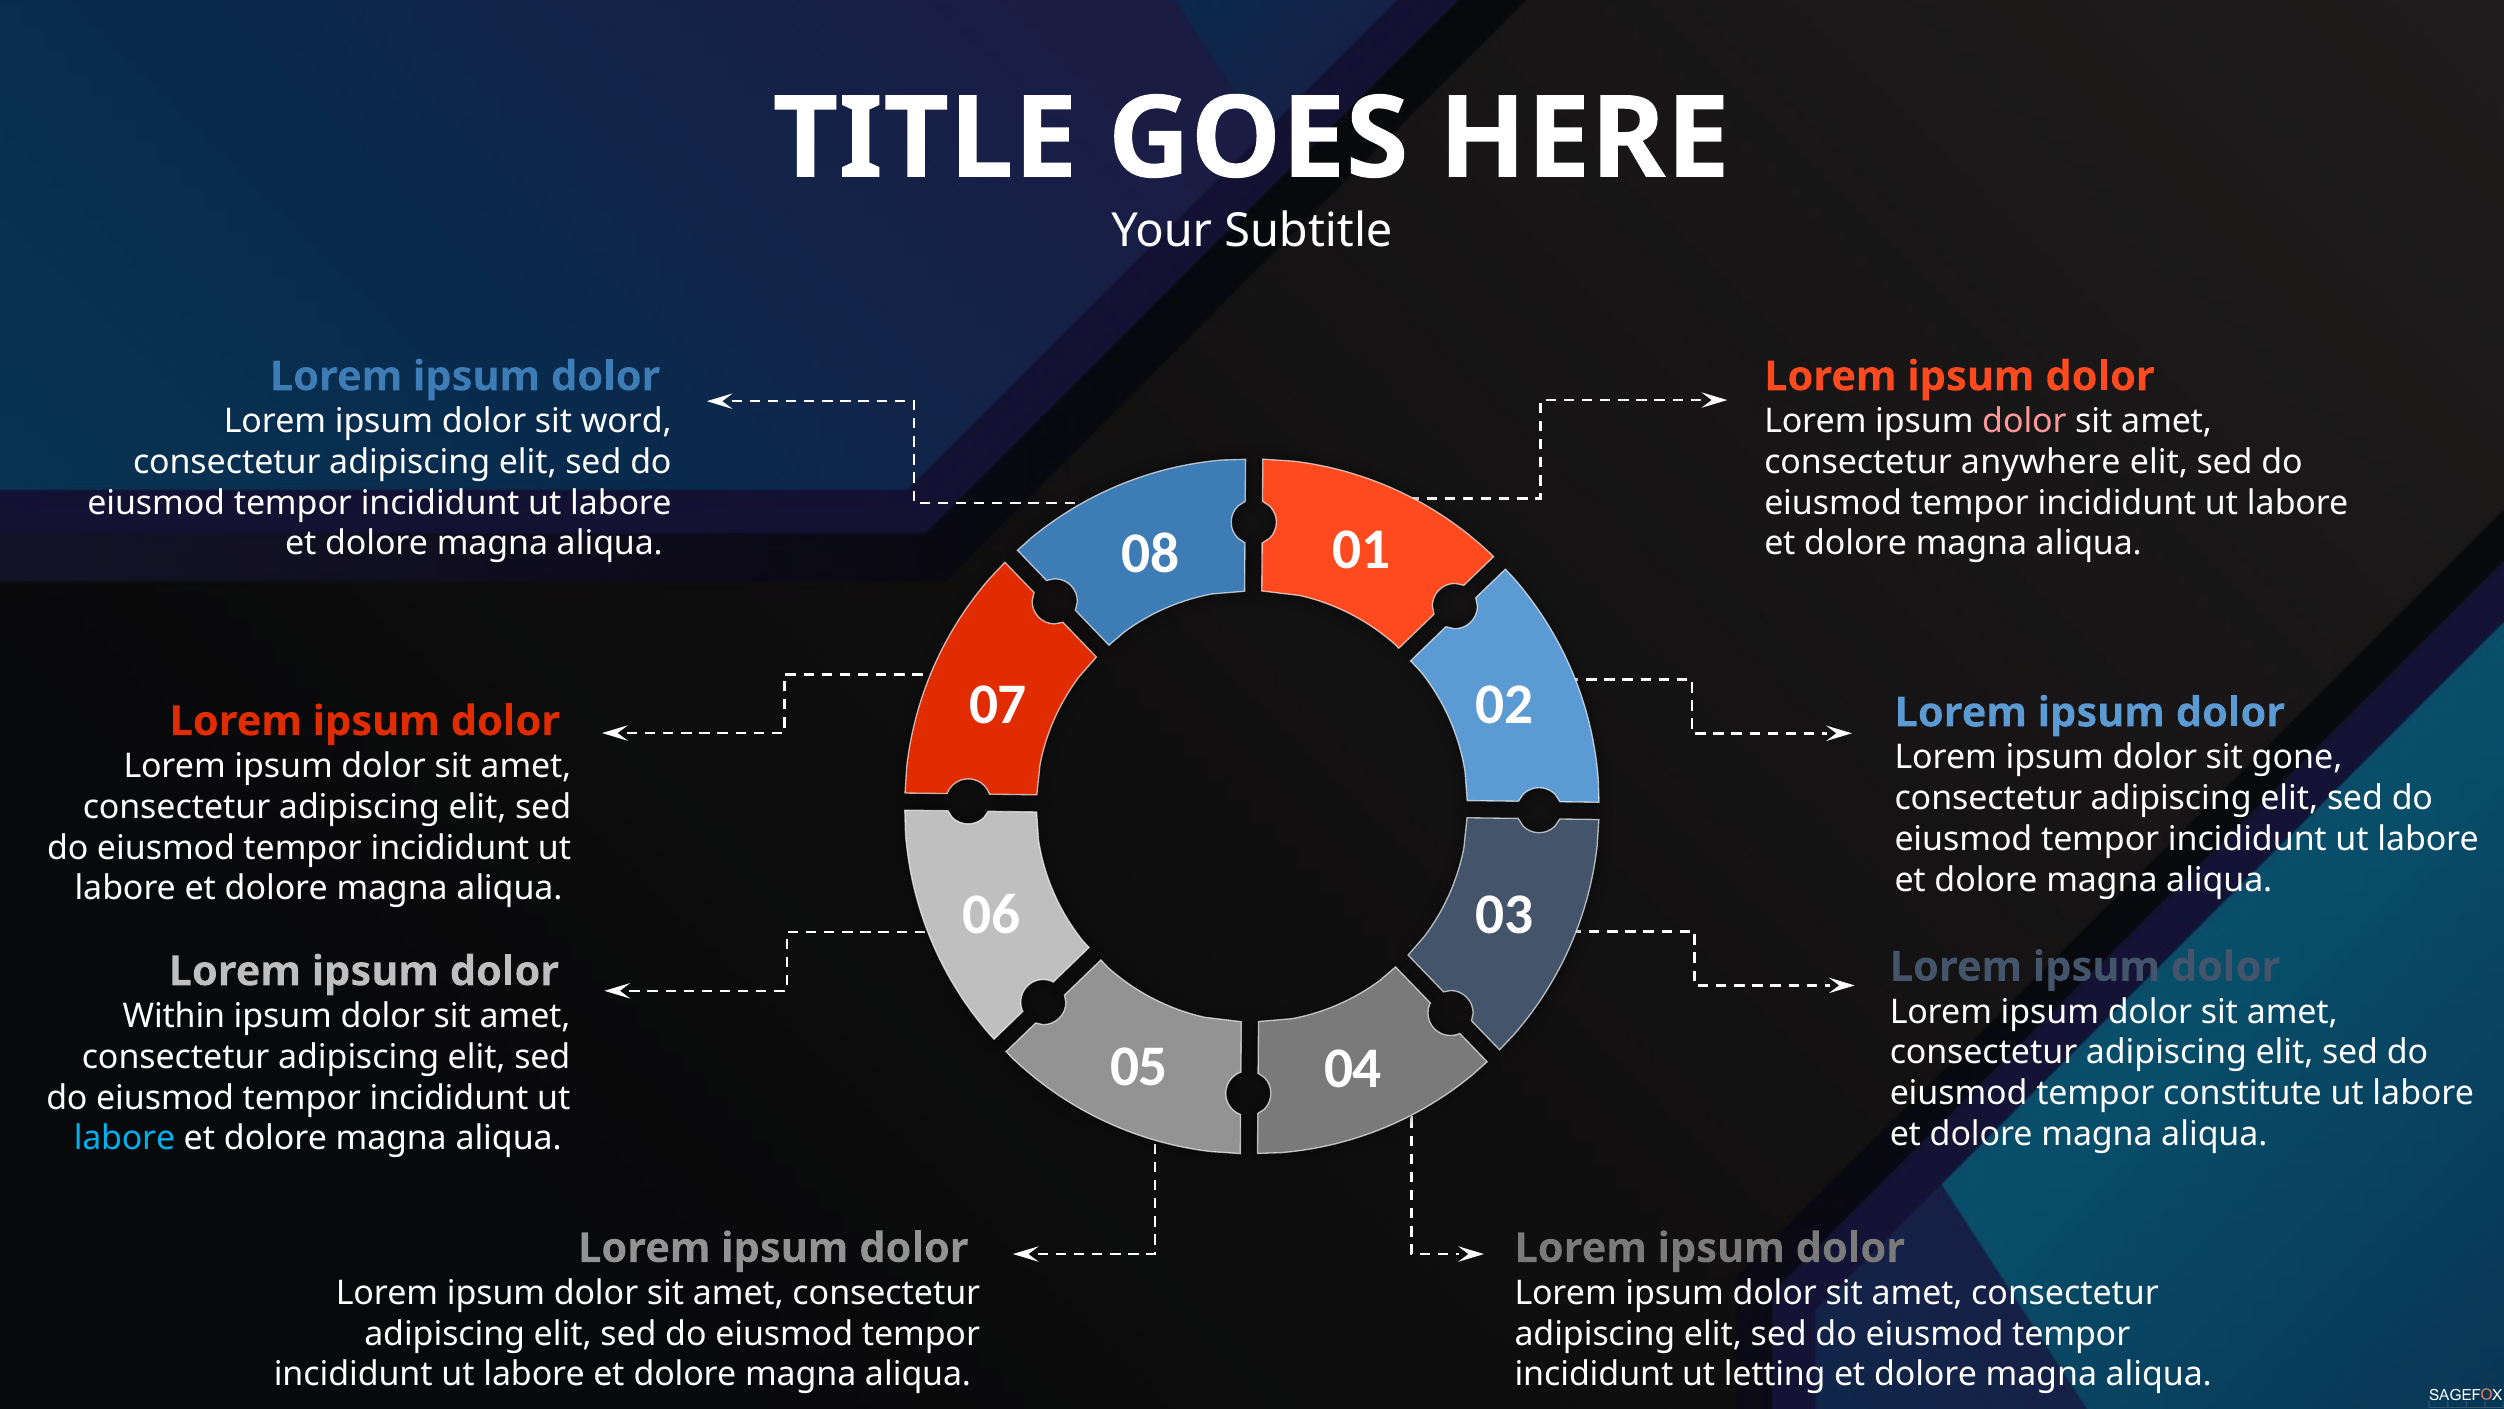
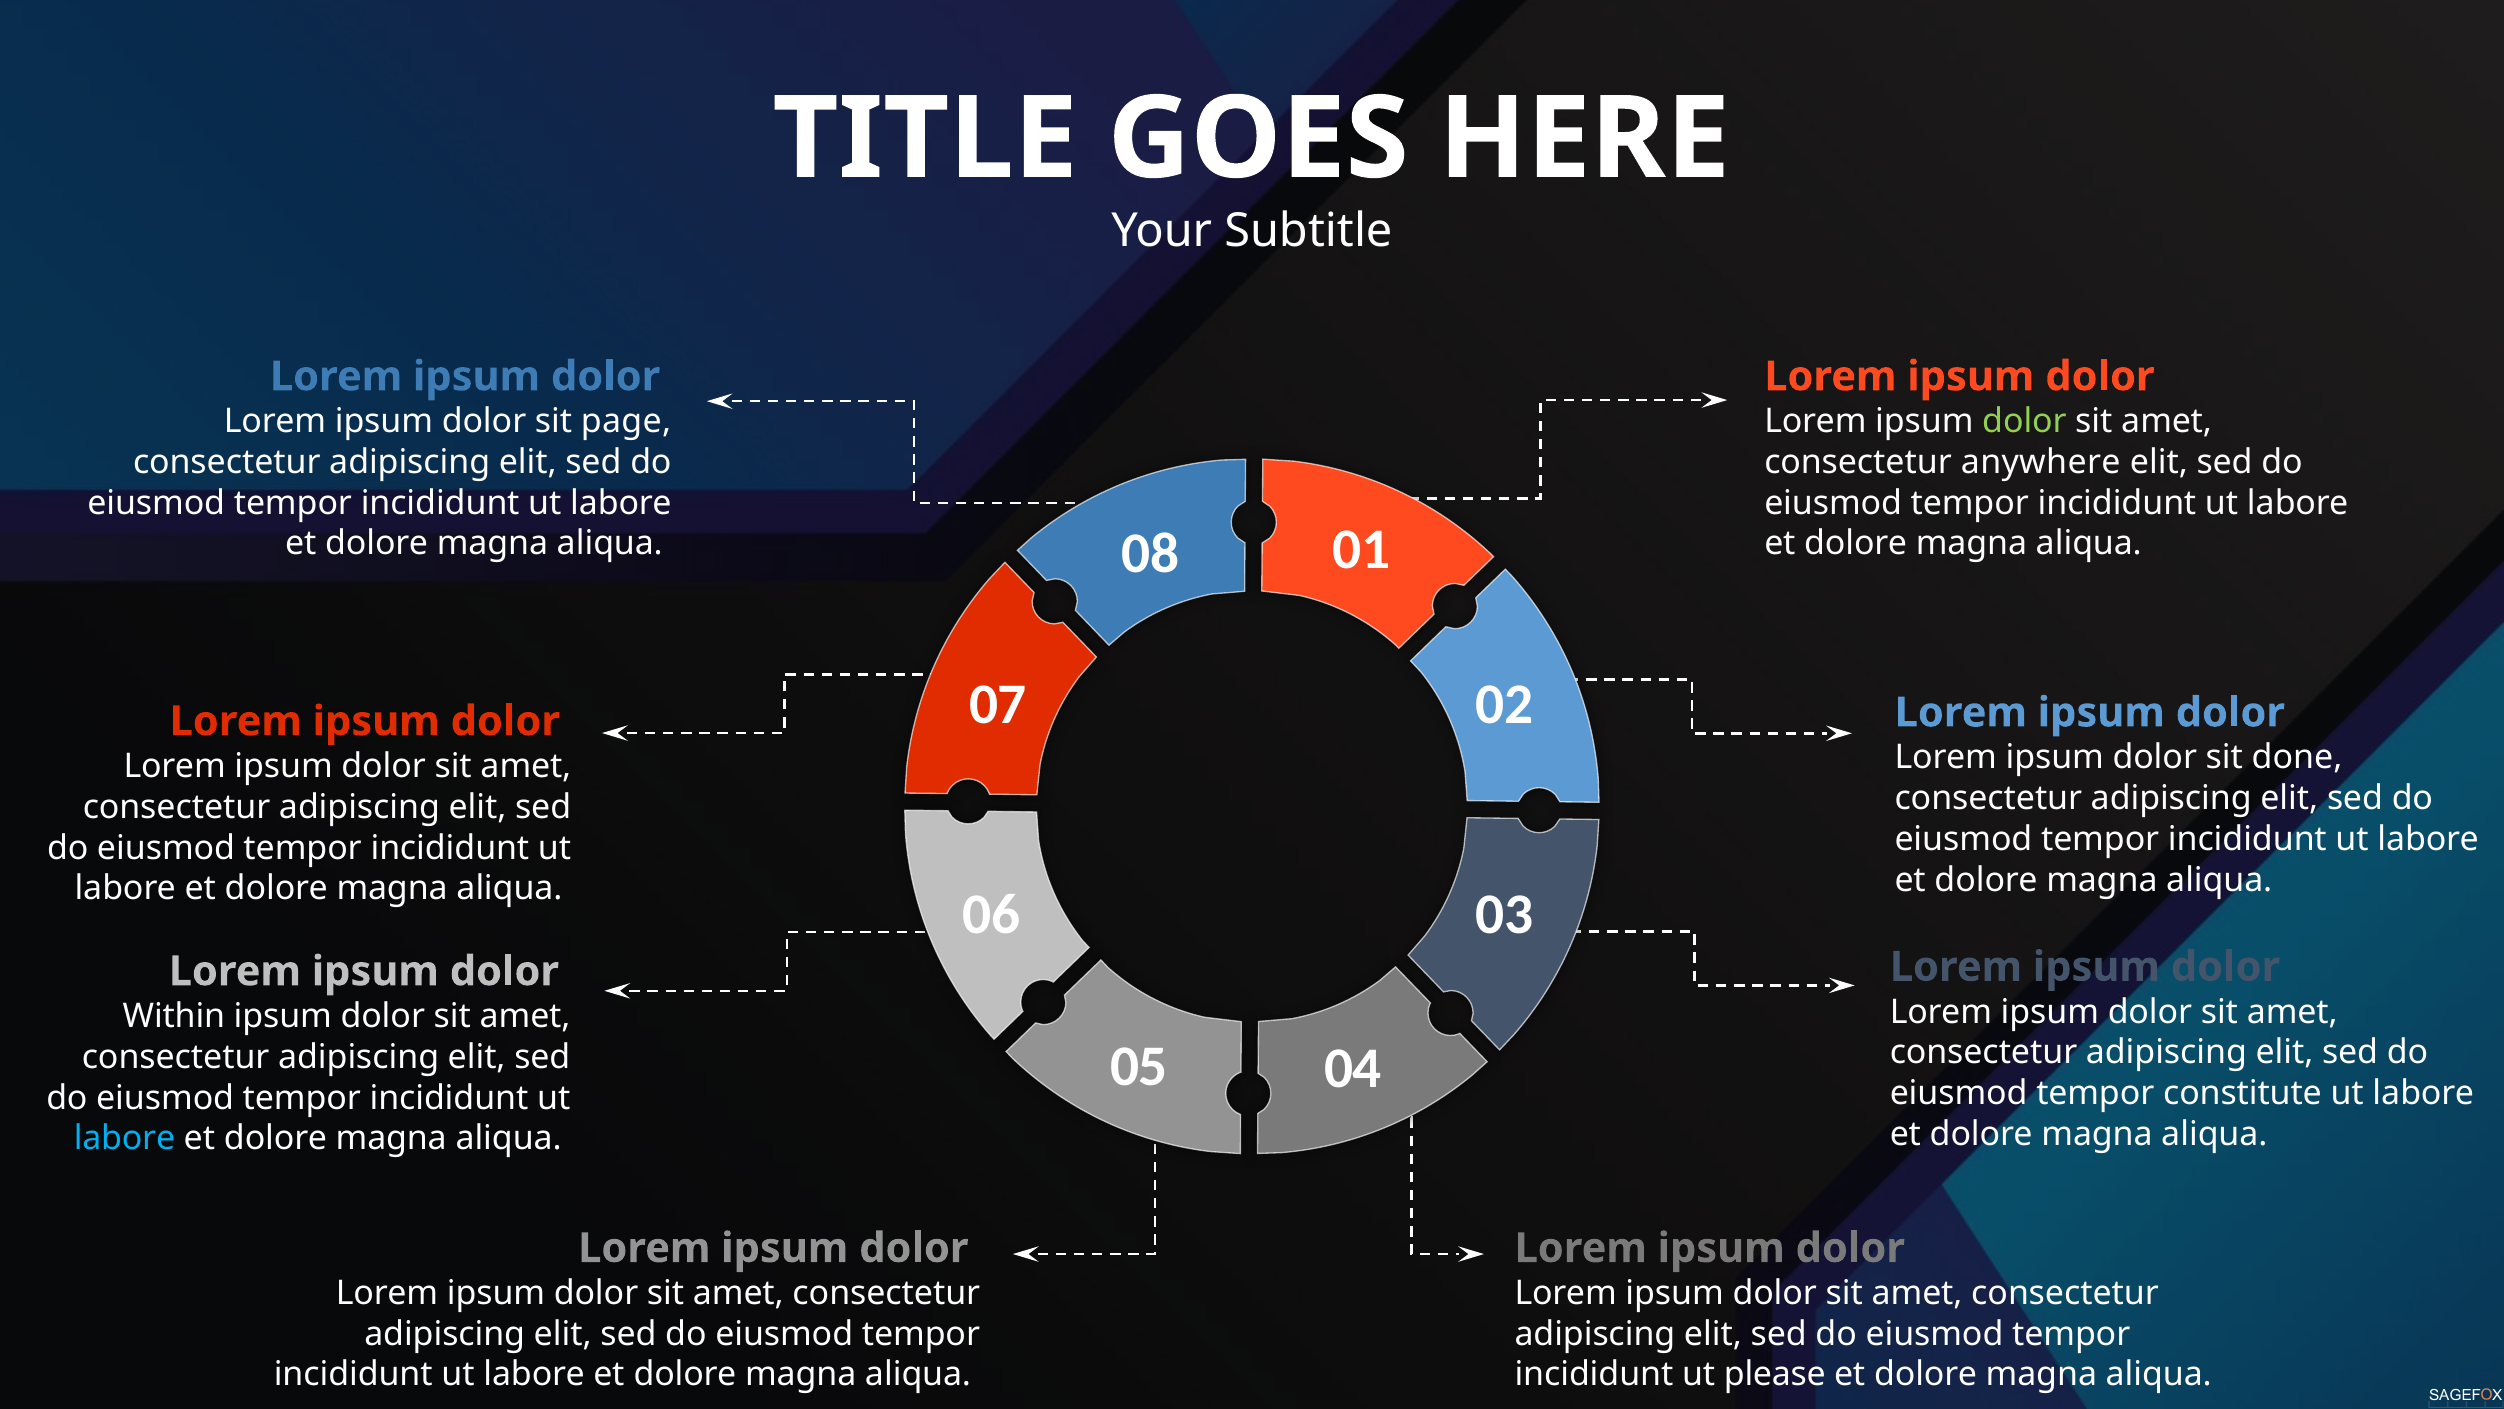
word: word -> page
dolor at (2024, 421) colour: pink -> light green
gone: gone -> done
letting: letting -> please
